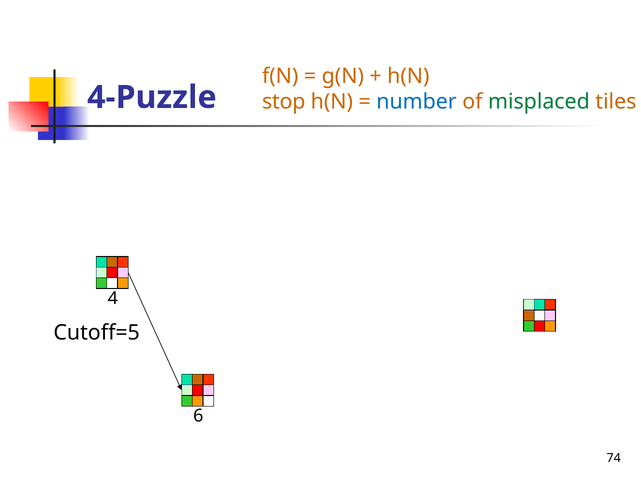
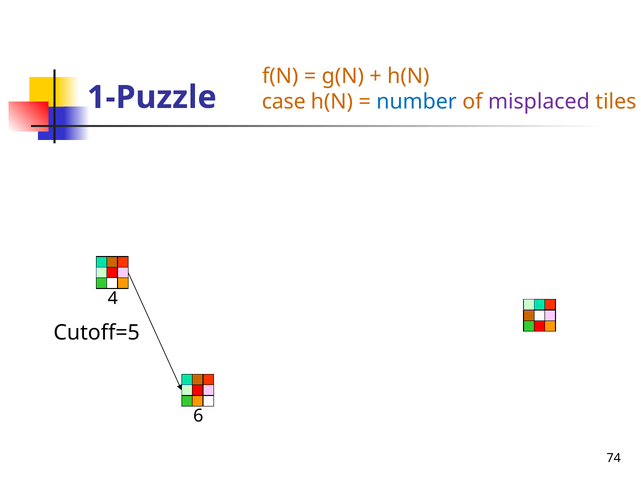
4-Puzzle: 4-Puzzle -> 1-Puzzle
stop: stop -> case
misplaced colour: green -> purple
